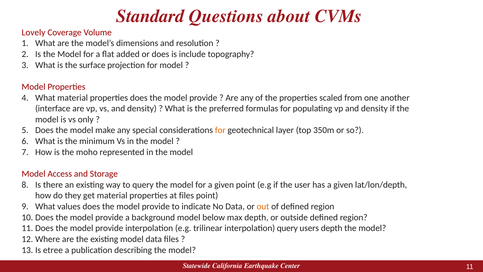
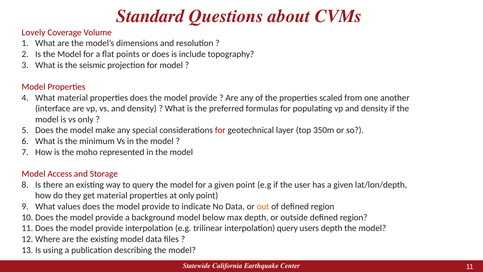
added: added -> points
surface: surface -> seismic
for at (220, 130) colour: orange -> red
at files: files -> only
etree: etree -> using
